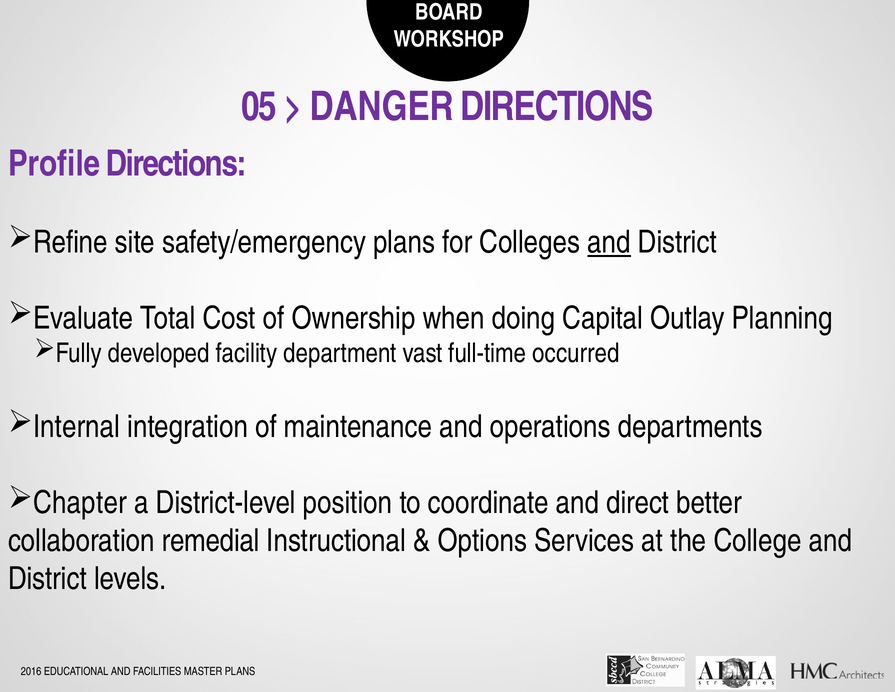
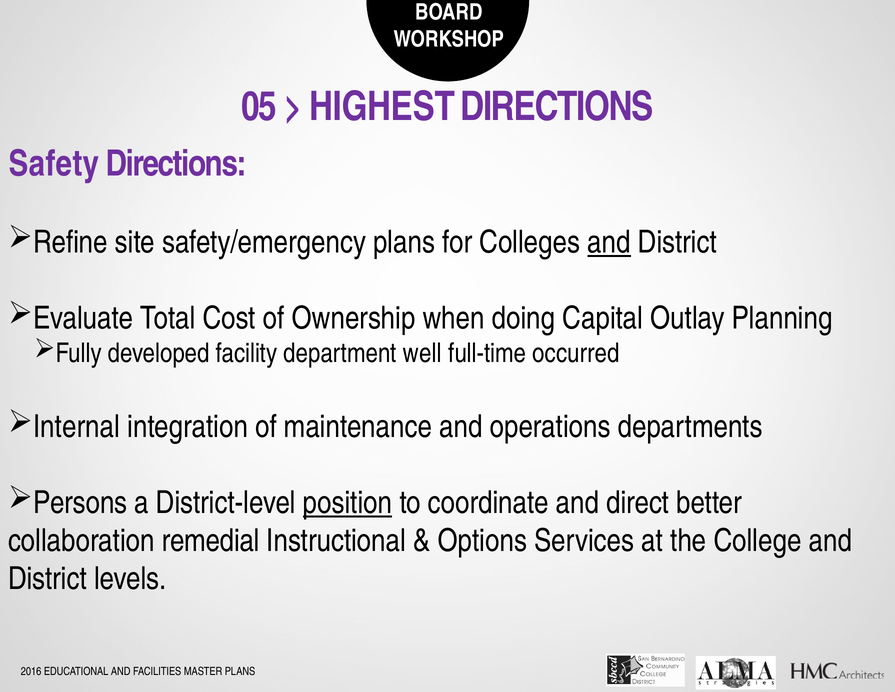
DANGER: DANGER -> HIGHEST
Profile: Profile -> Safety
vast: vast -> well
Chapter: Chapter -> Persons
position underline: none -> present
